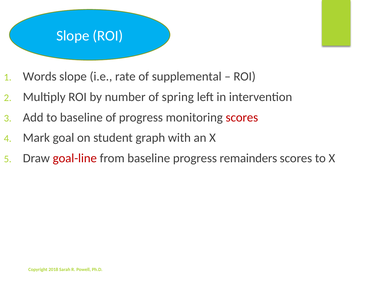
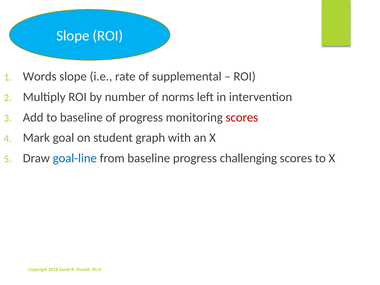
spring: spring -> norms
goal-line colour: red -> blue
remainders: remainders -> challenging
